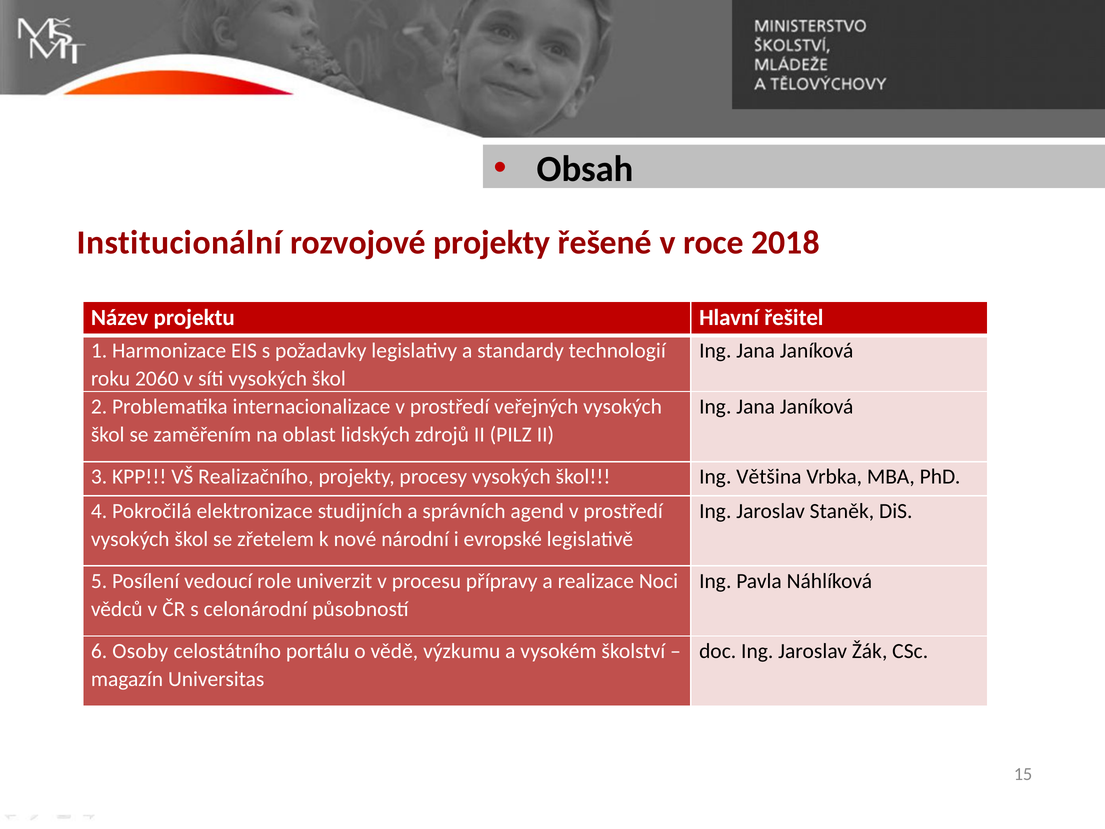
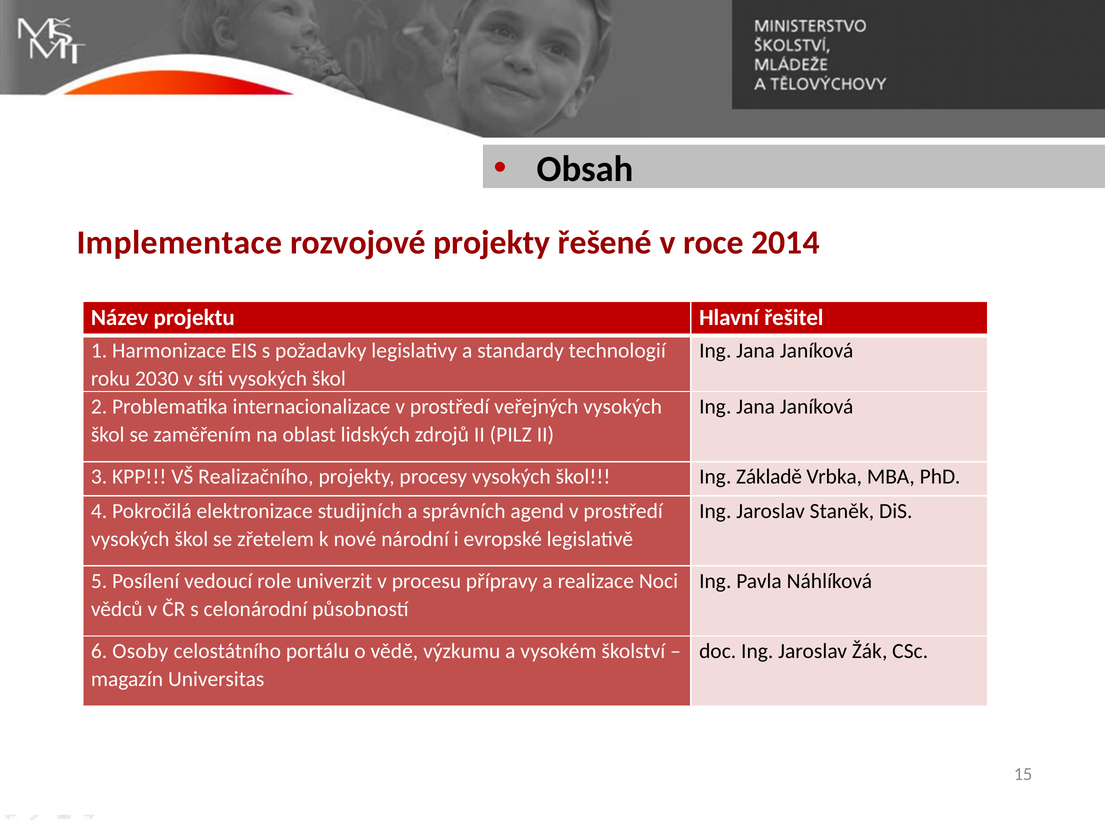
Institucionální: Institucionální -> Implementace
2018: 2018 -> 2014
2060: 2060 -> 2030
Většina: Většina -> Základě
